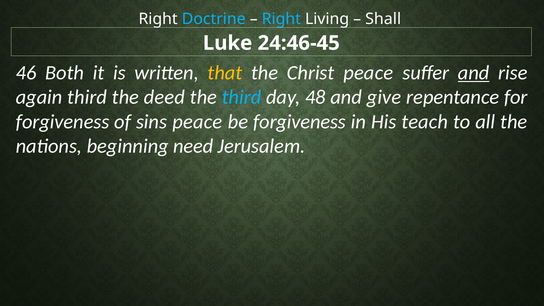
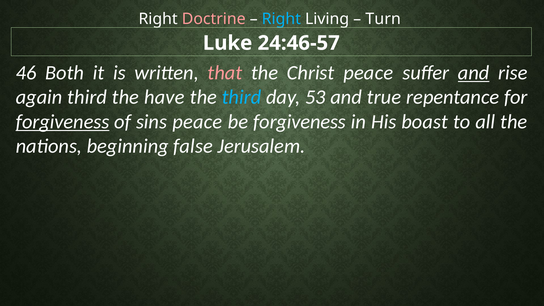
Doctrine colour: light blue -> pink
Shall: Shall -> Turn
24:46-45: 24:46-45 -> 24:46-57
that colour: yellow -> pink
deed: deed -> have
48: 48 -> 53
give: give -> true
forgiveness at (63, 122) underline: none -> present
teach: teach -> boast
need: need -> false
